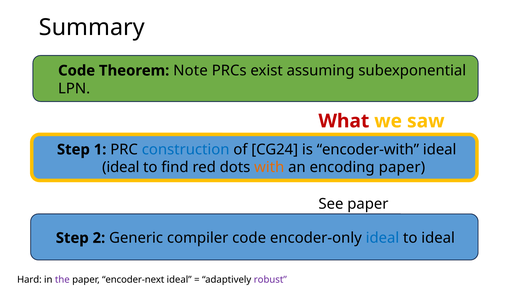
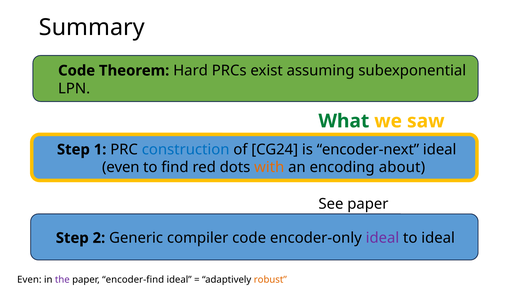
Note: Note -> Hard
What colour: red -> green
encoder-with: encoder-with -> encoder-next
ideal at (121, 168): ideal -> even
encoding paper: paper -> about
ideal at (382, 238) colour: blue -> purple
Hard at (29, 280): Hard -> Even
encoder-next: encoder-next -> encoder-find
robust colour: purple -> orange
